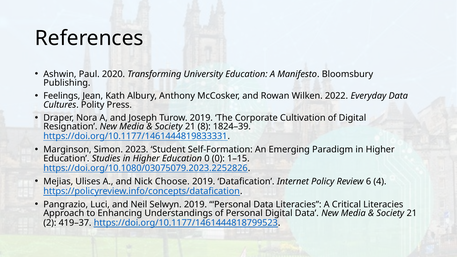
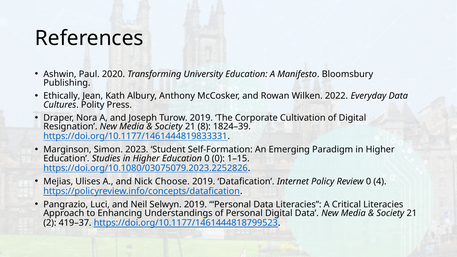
Feelings: Feelings -> Ethically
Review 6: 6 -> 0
